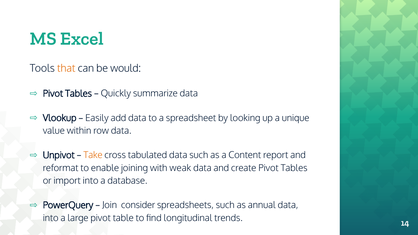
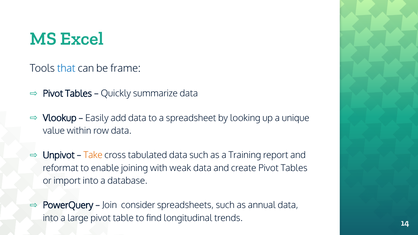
that colour: orange -> blue
would: would -> frame
Content: Content -> Training
